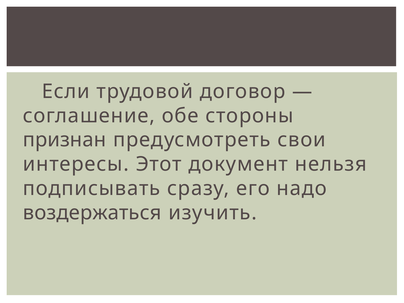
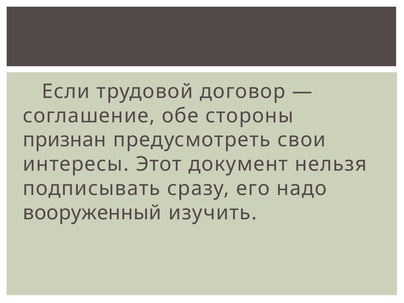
воздержаться: воздержаться -> вооруженный
